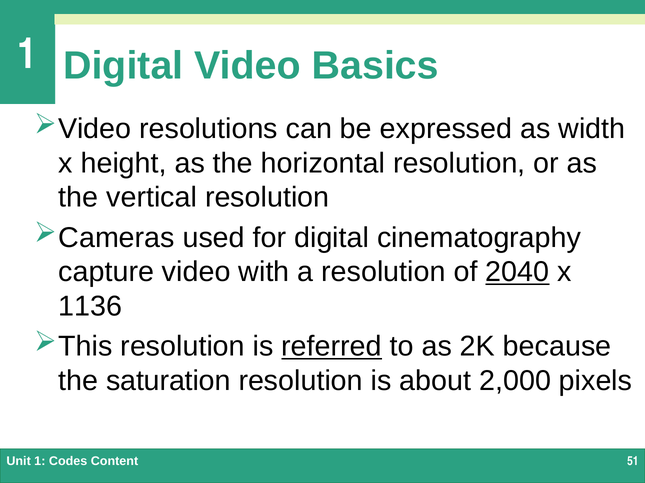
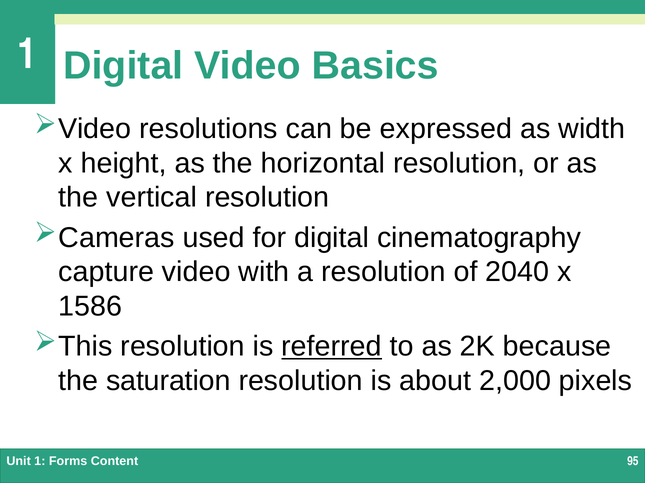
2040 underline: present -> none
1136: 1136 -> 1586
Codes: Codes -> Forms
51: 51 -> 95
